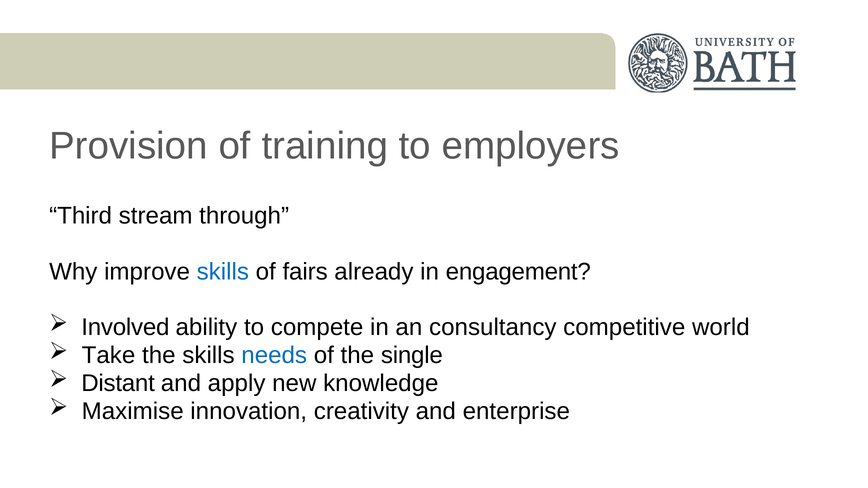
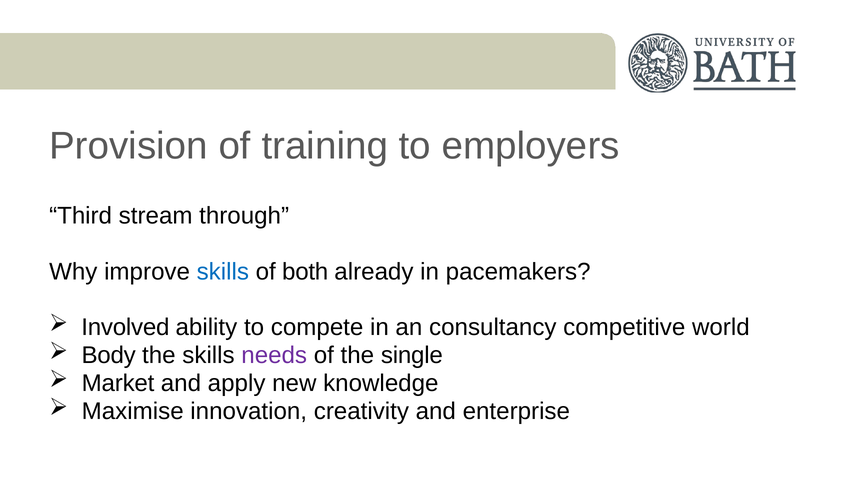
fairs: fairs -> both
engagement: engagement -> pacemakers
Take: Take -> Body
needs colour: blue -> purple
Distant: Distant -> Market
